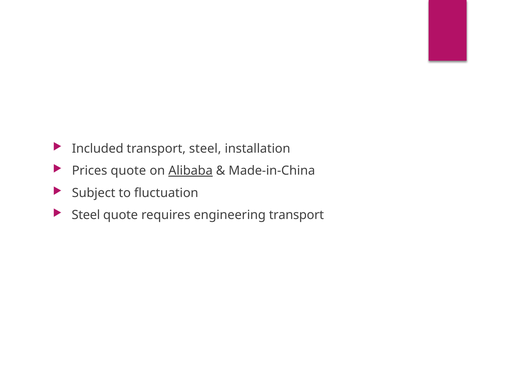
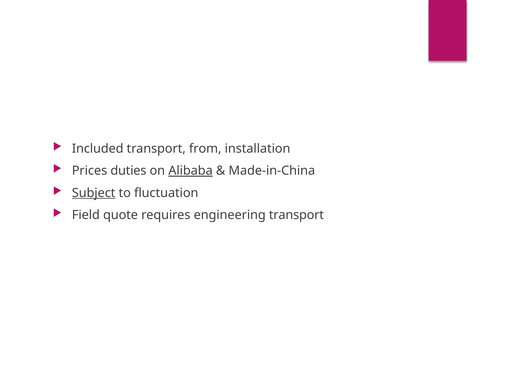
transport steel: steel -> from
Prices quote: quote -> duties
Subject underline: none -> present
Steel at (86, 215): Steel -> Field
